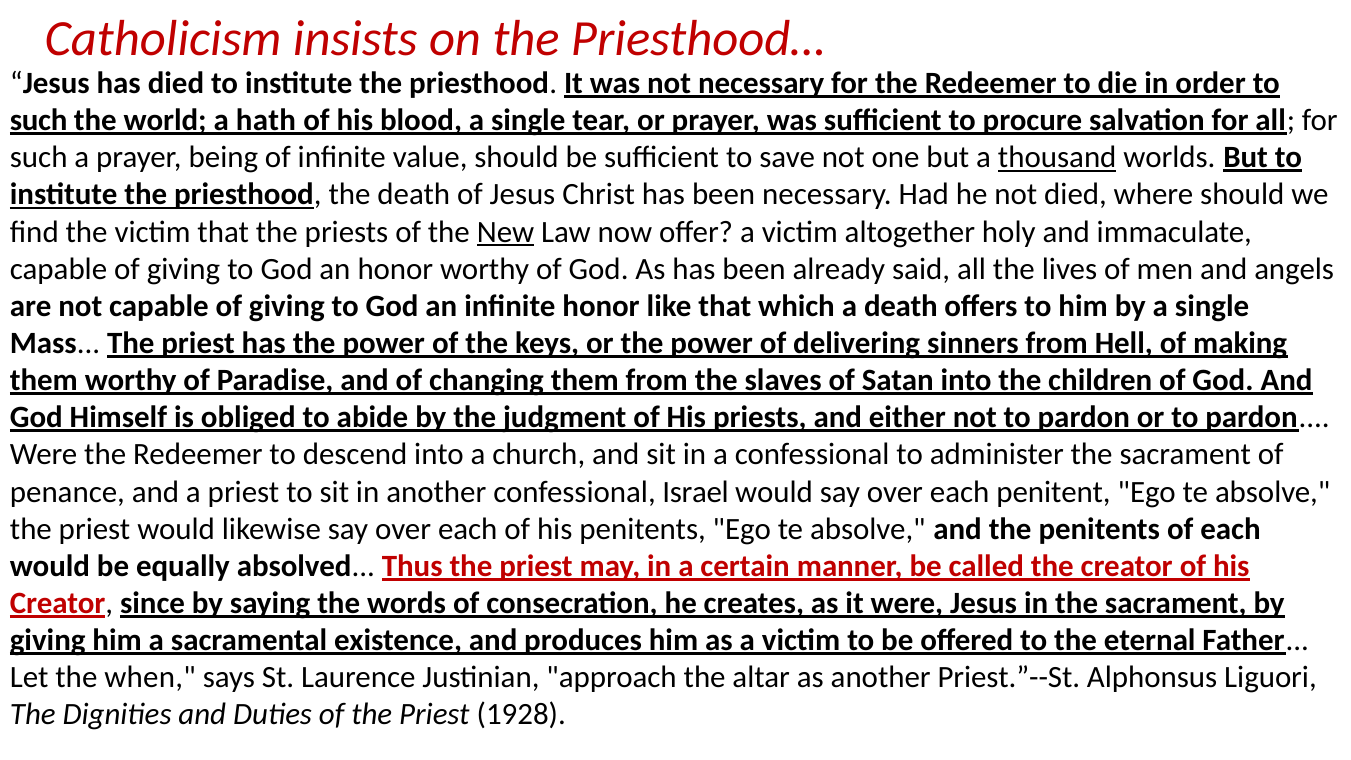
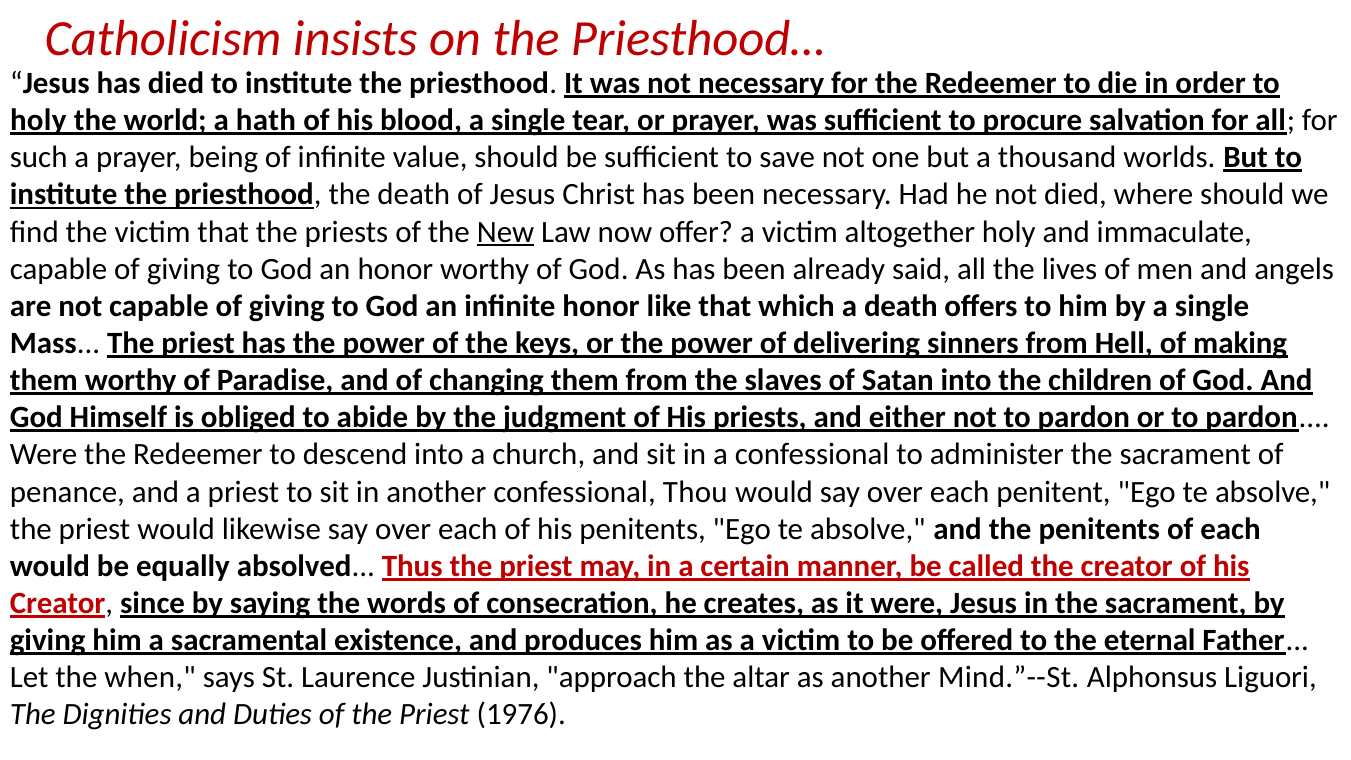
such at (39, 120): such -> holy
thousand underline: present -> none
Israel: Israel -> Thou
Priest.”--St: Priest.”--St -> Mind.”--St
1928: 1928 -> 1976
